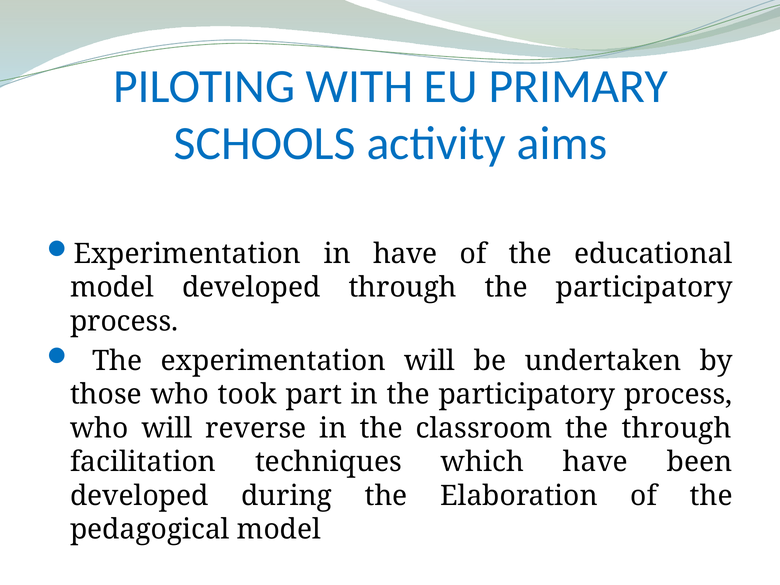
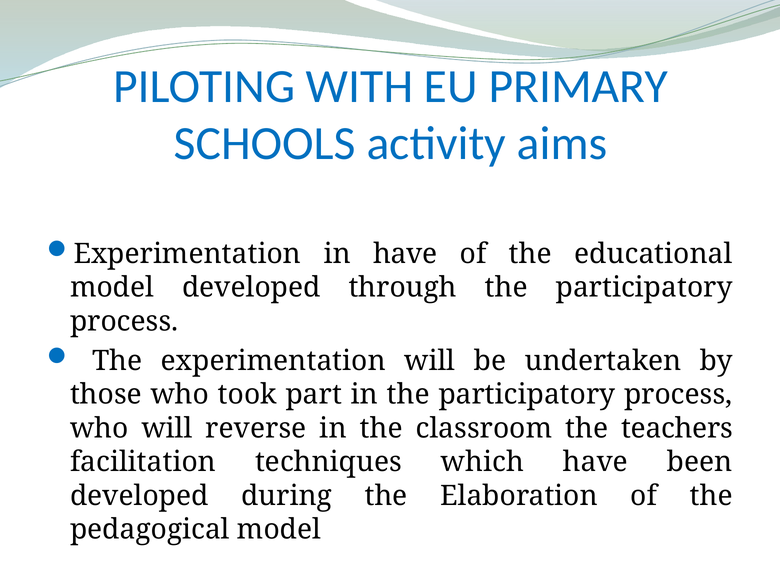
the through: through -> teachers
